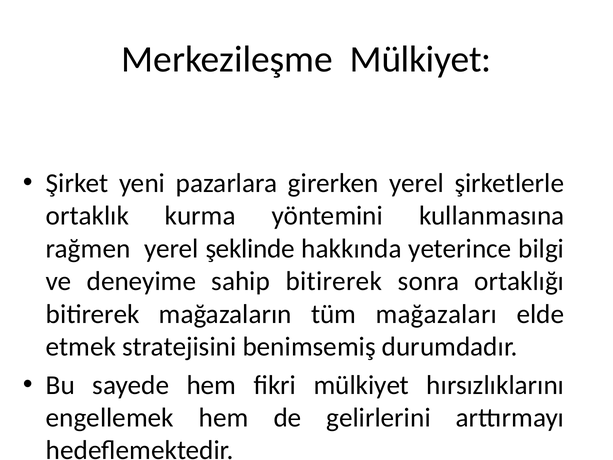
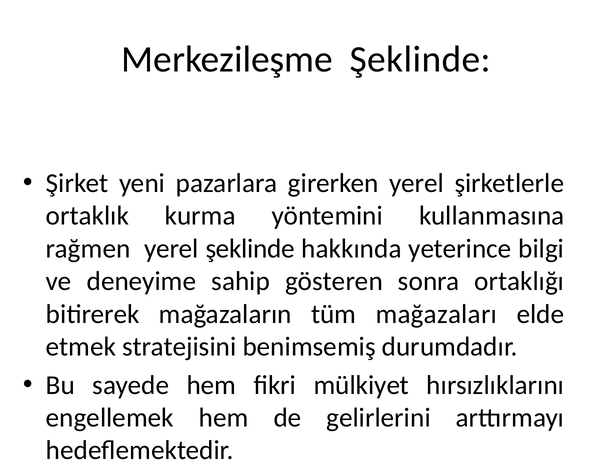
Merkezileşme Mülkiyet: Mülkiyet -> Şeklinde
sahip bitirerek: bitirerek -> gösteren
